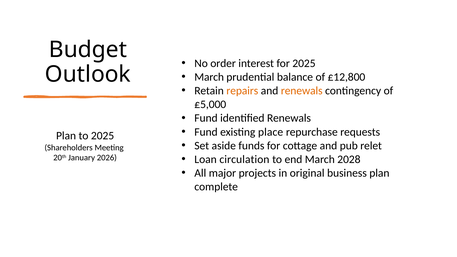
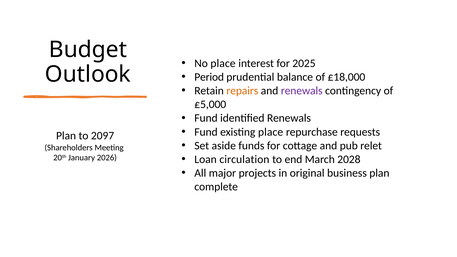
No order: order -> place
March at (209, 77): March -> Period
£12,800: £12,800 -> £18,000
renewals at (302, 91) colour: orange -> purple
to 2025: 2025 -> 2097
